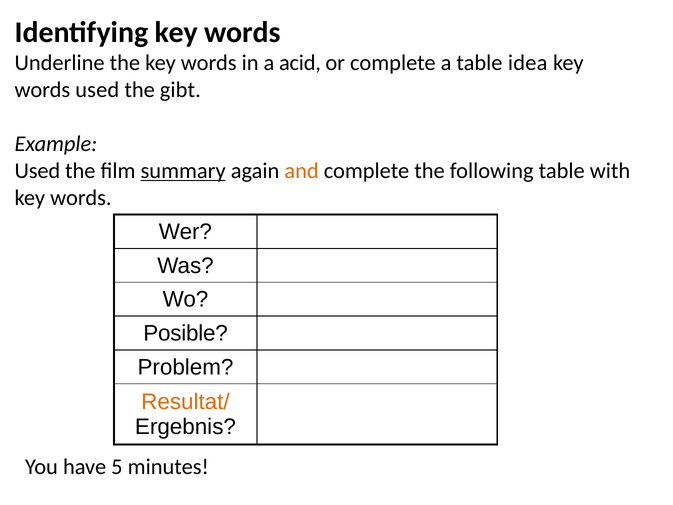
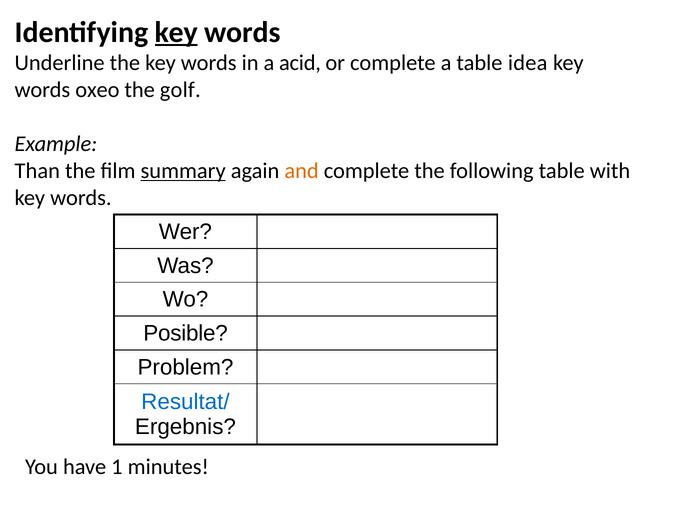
key at (176, 32) underline: none -> present
words used: used -> oxeo
gibt: gibt -> golf
Used at (37, 171): Used -> Than
Resultat/ colour: orange -> blue
5: 5 -> 1
